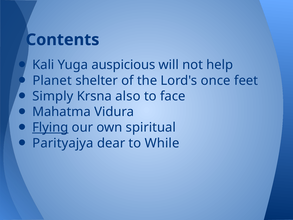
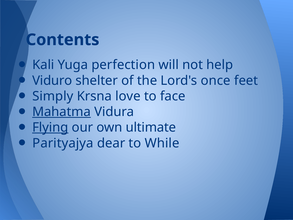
auspicious: auspicious -> perfection
Planet: Planet -> Viduro
also: also -> love
Mahatma underline: none -> present
spiritual: spiritual -> ultimate
